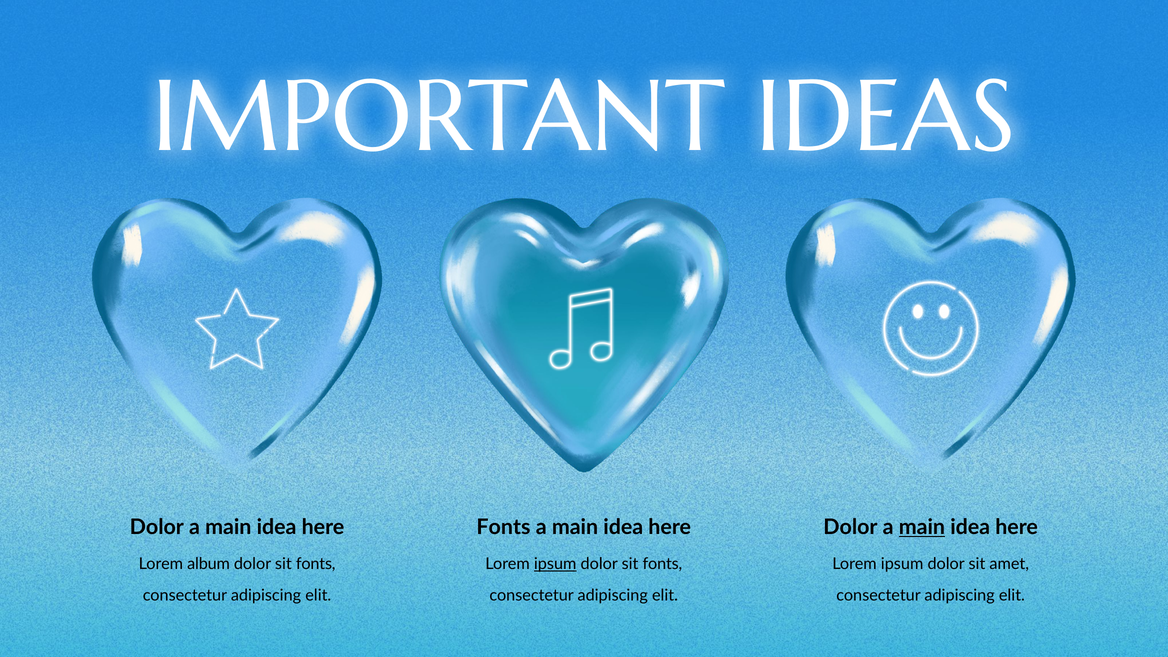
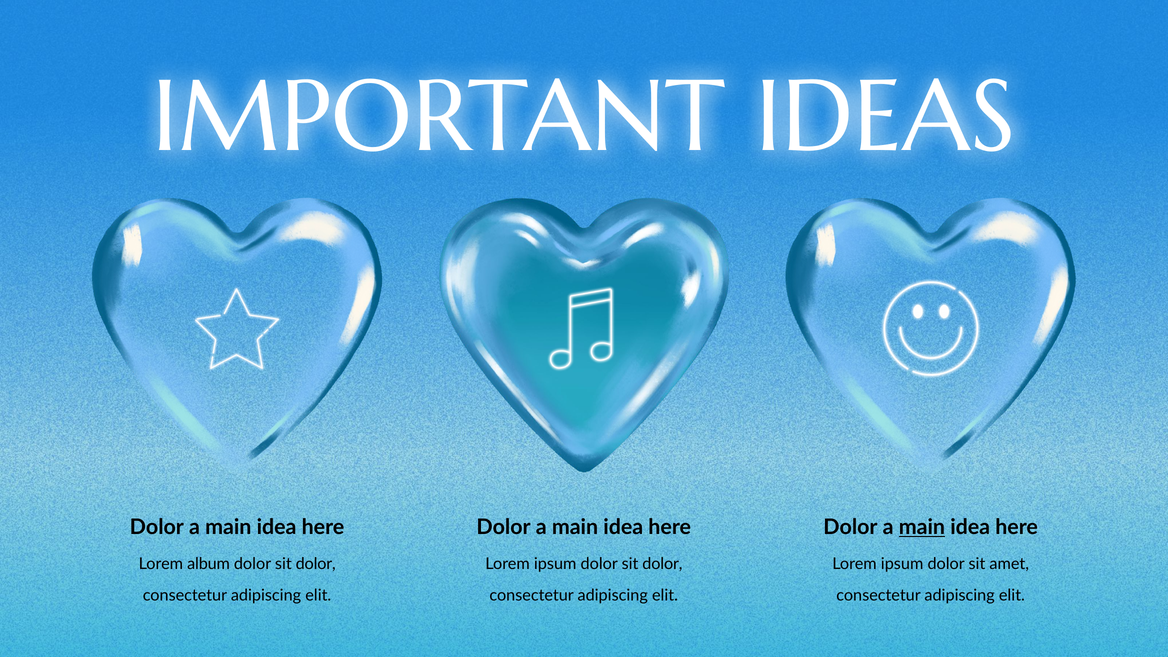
Fonts at (503, 527): Fonts -> Dolor
fonts at (316, 564): fonts -> dolor
ipsum at (555, 564) underline: present -> none
fonts at (662, 564): fonts -> dolor
